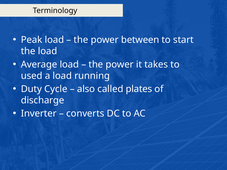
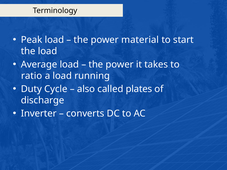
between: between -> material
used: used -> ratio
